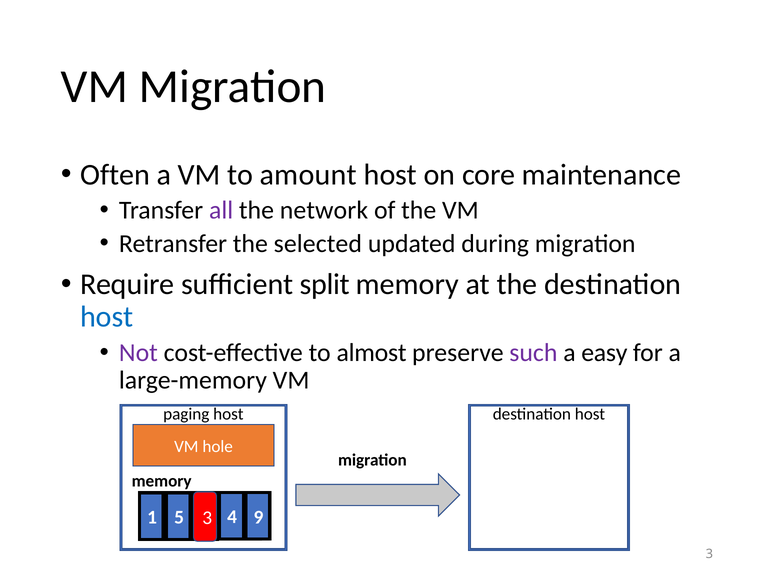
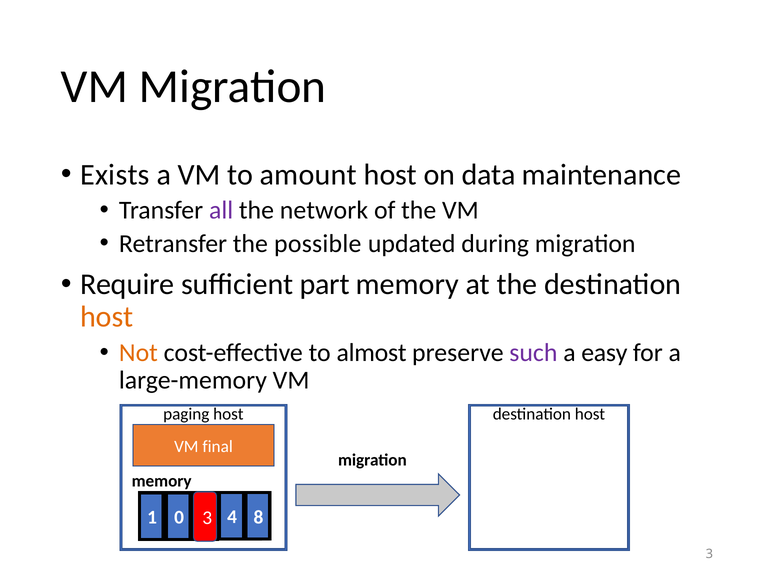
Often: Often -> Exists
core: core -> data
selected: selected -> possible
split: split -> part
host at (107, 317) colour: blue -> orange
Not colour: purple -> orange
hole: hole -> final
9: 9 -> 8
5: 5 -> 0
